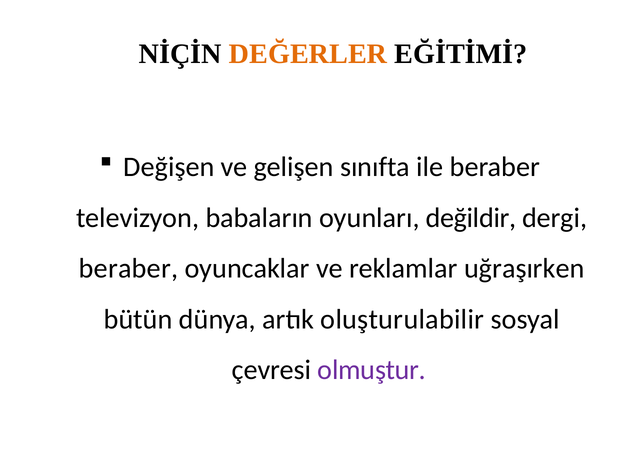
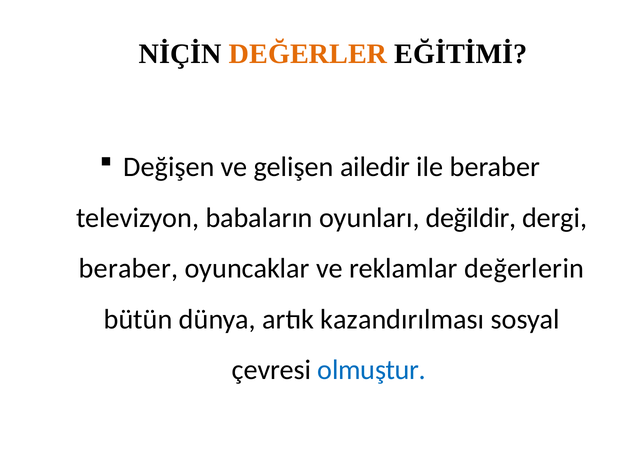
sınıfta: sınıfta -> ailedir
uğraşırken: uğraşırken -> değerlerin
oluşturulabilir: oluşturulabilir -> kazandırılması
olmuştur colour: purple -> blue
